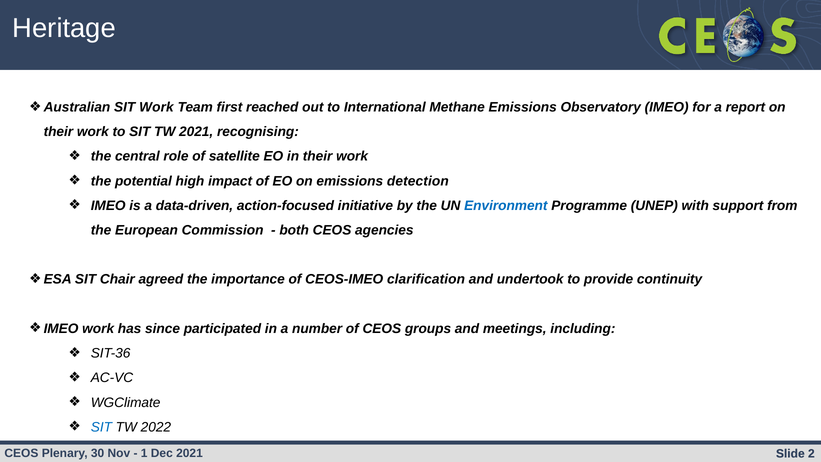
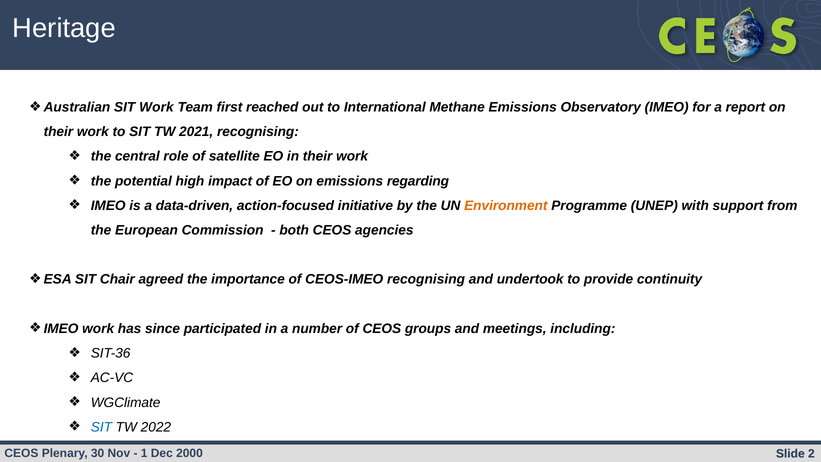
detection: detection -> regarding
Environment colour: blue -> orange
CEOS-IMEO clarification: clarification -> recognising
2021 at (189, 453): 2021 -> 2000
